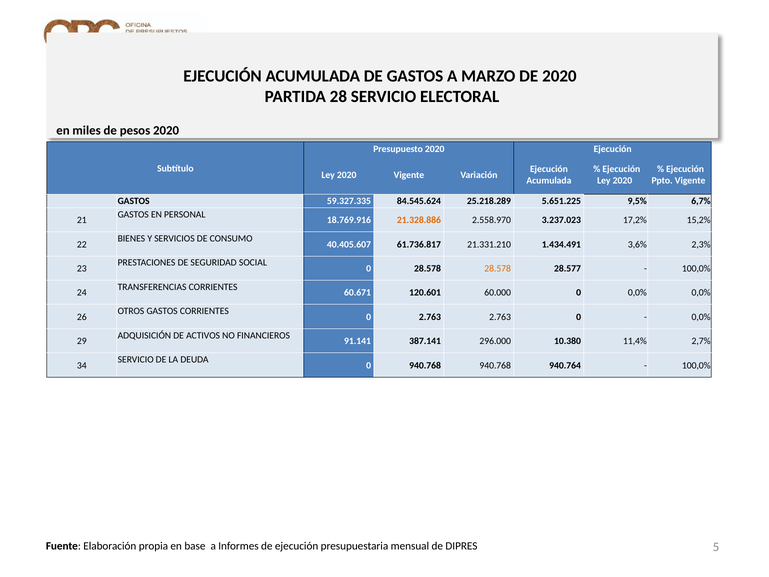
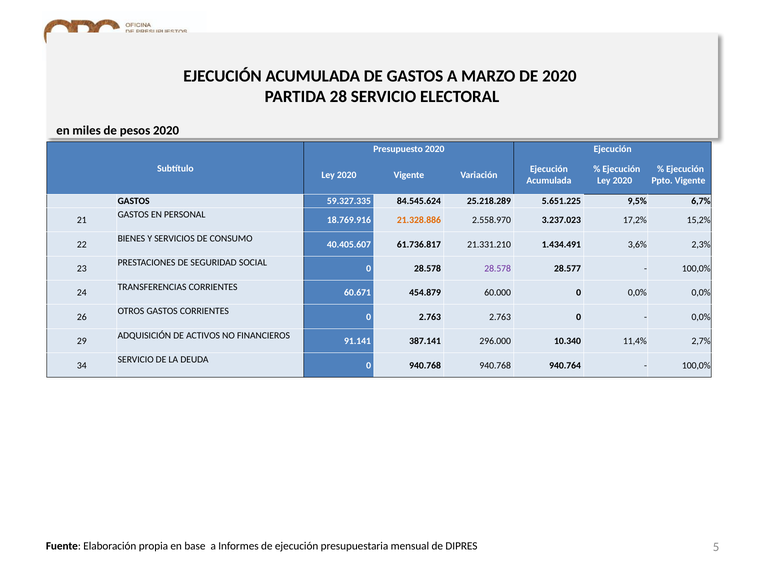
28.578 at (498, 268) colour: orange -> purple
120.601: 120.601 -> 454.879
10.380: 10.380 -> 10.340
